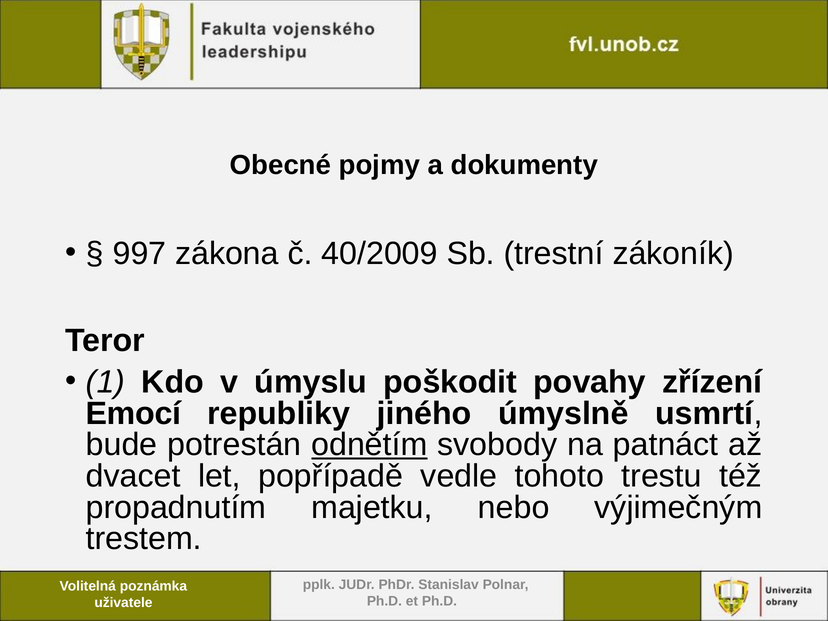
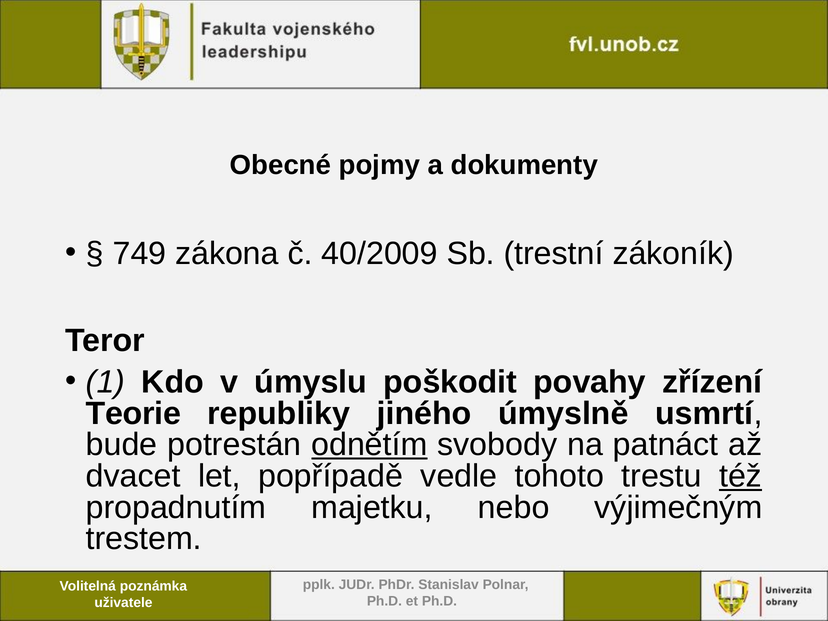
997: 997 -> 749
Emocí: Emocí -> Teorie
též underline: none -> present
